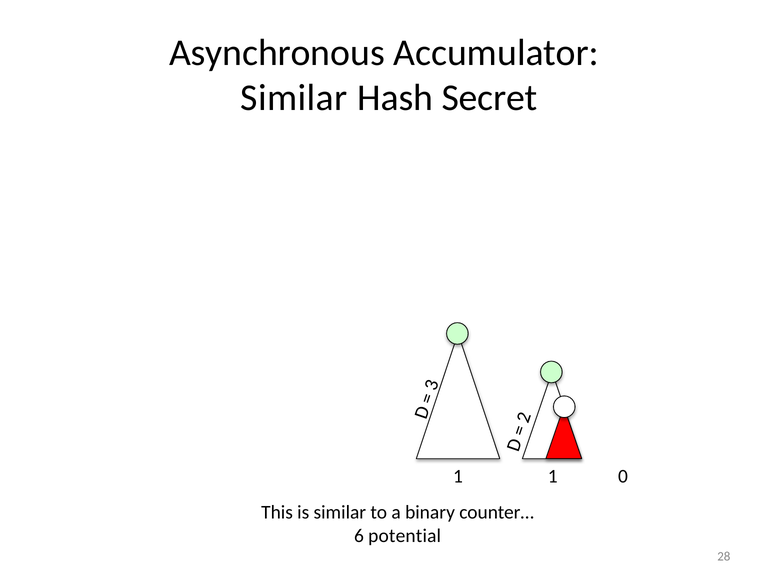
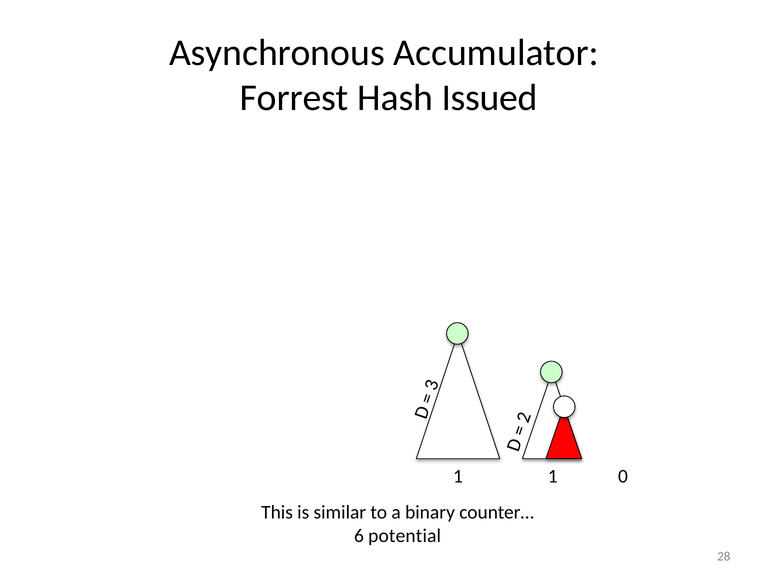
Similar at (294, 98): Similar -> Forrest
Secret: Secret -> Issued
